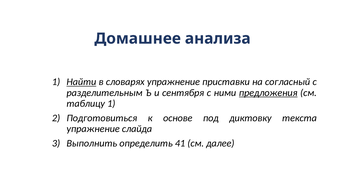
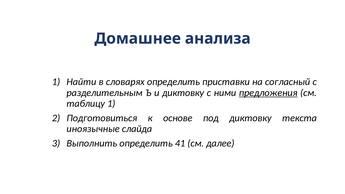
Найти underline: present -> none
словарях упражнение: упражнение -> определить
и сентября: сентября -> диктовку
упражнение at (93, 129): упражнение -> иноязычные
